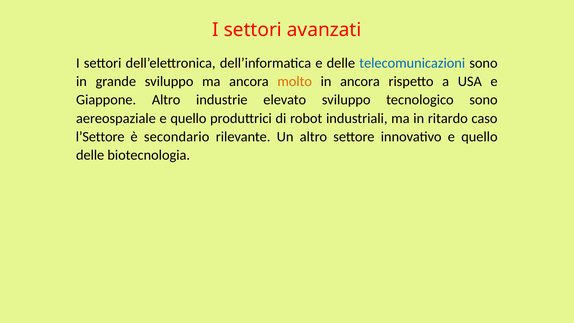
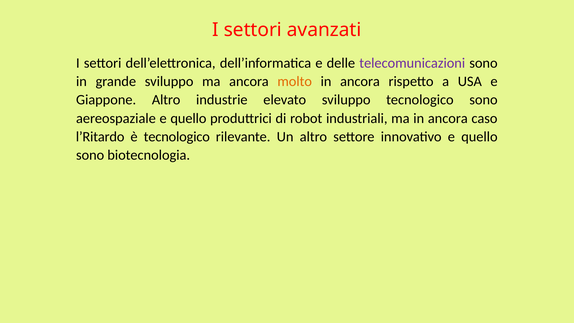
telecomunicazioni colour: blue -> purple
ma in ritardo: ritardo -> ancora
l’Settore: l’Settore -> l’Ritardo
è secondario: secondario -> tecnologico
delle at (90, 155): delle -> sono
